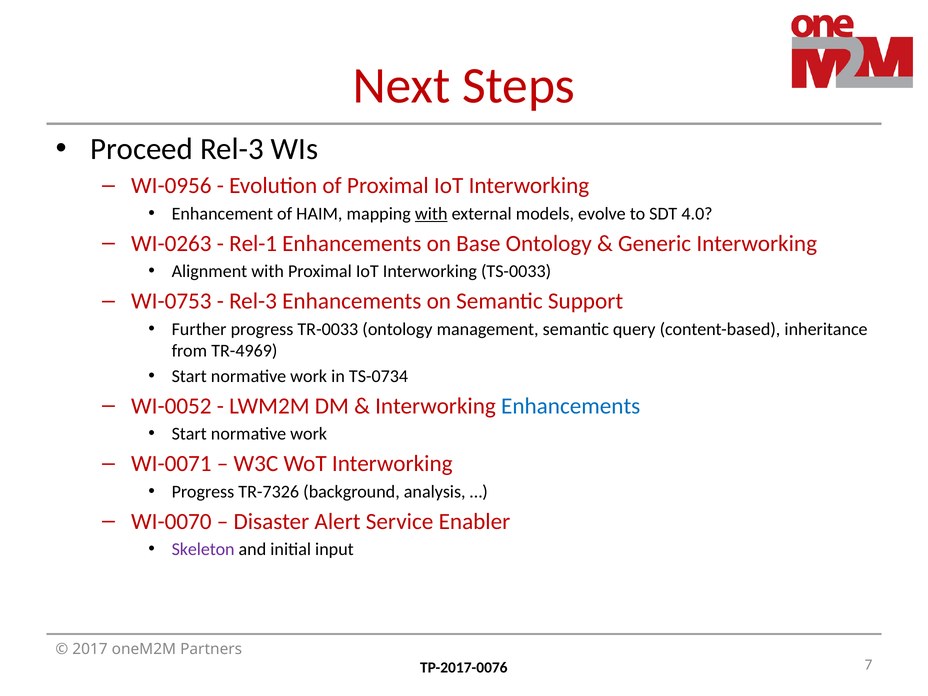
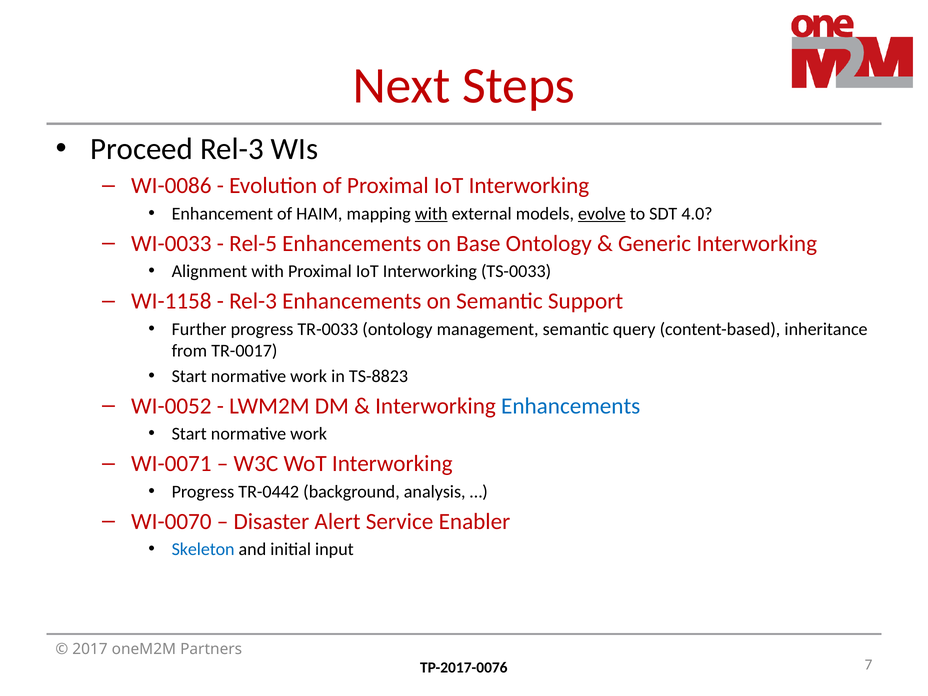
WI-0956: WI-0956 -> WI-0086
evolve underline: none -> present
WI-0263: WI-0263 -> WI-0033
Rel-1: Rel-1 -> Rel-5
WI-0753: WI-0753 -> WI-1158
TR-4969: TR-4969 -> TR-0017
TS-0734: TS-0734 -> TS-8823
TR-7326: TR-7326 -> TR-0442
Skeleton colour: purple -> blue
